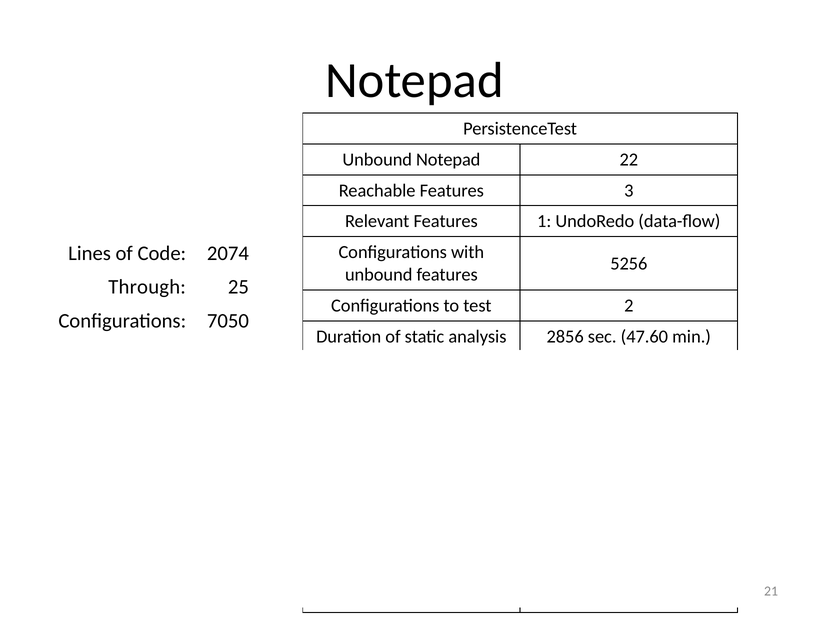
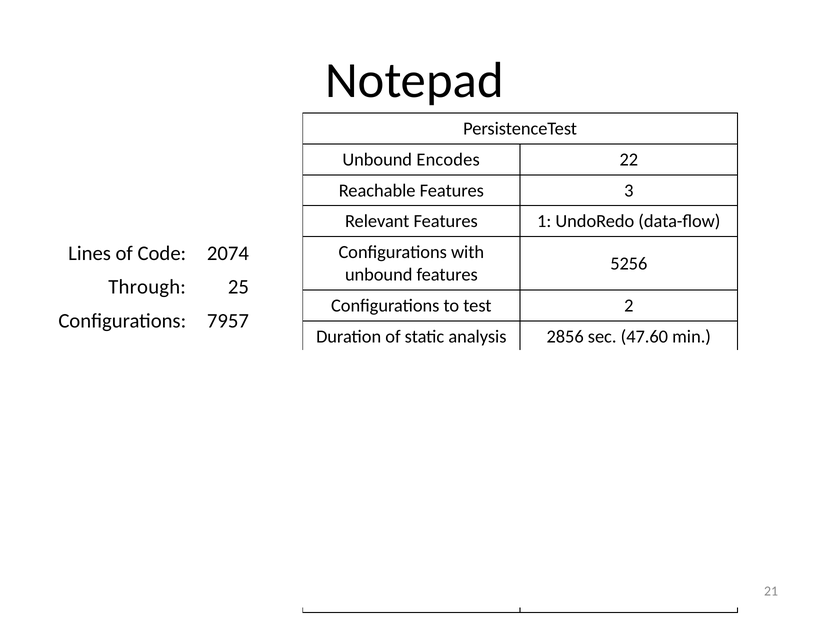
Unbound Notepad: Notepad -> Encodes
7050: 7050 -> 7957
